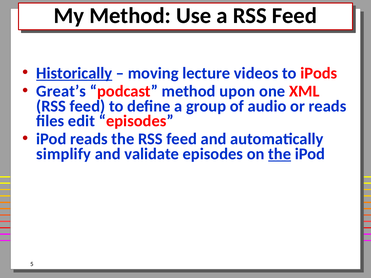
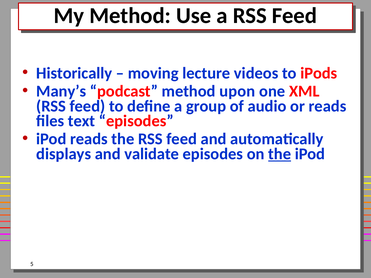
Historically underline: present -> none
Great’s: Great’s -> Many’s
edit: edit -> text
simplify: simplify -> displays
